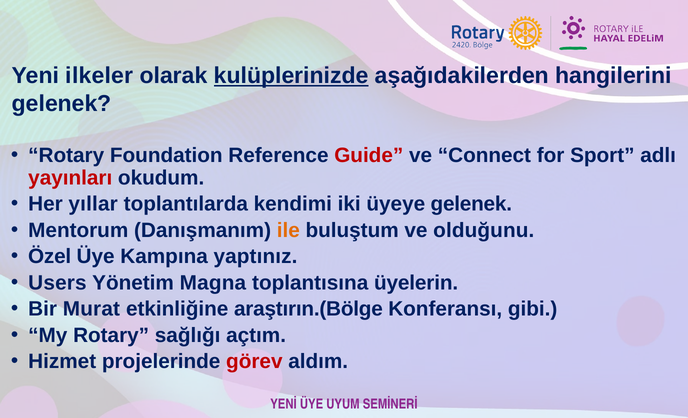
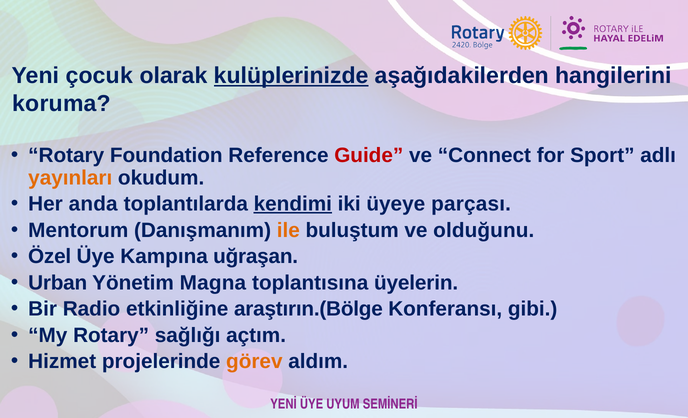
ilkeler: ilkeler -> çocuk
gelenek at (62, 103): gelenek -> koruma
yayınları colour: red -> orange
yıllar: yıllar -> anda
kendimi underline: none -> present
üyeye gelenek: gelenek -> parçası
yaptınız: yaptınız -> uğraşan
Users: Users -> Urban
Murat: Murat -> Radio
görev colour: red -> orange
